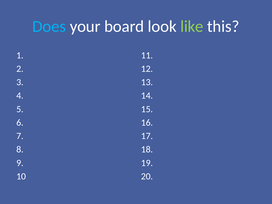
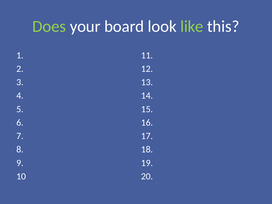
Does colour: light blue -> light green
